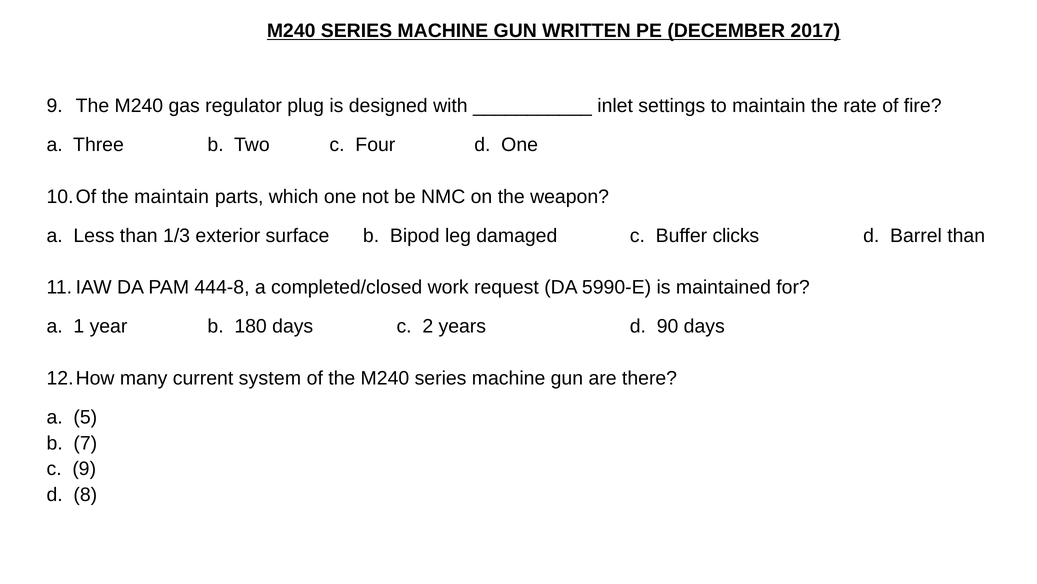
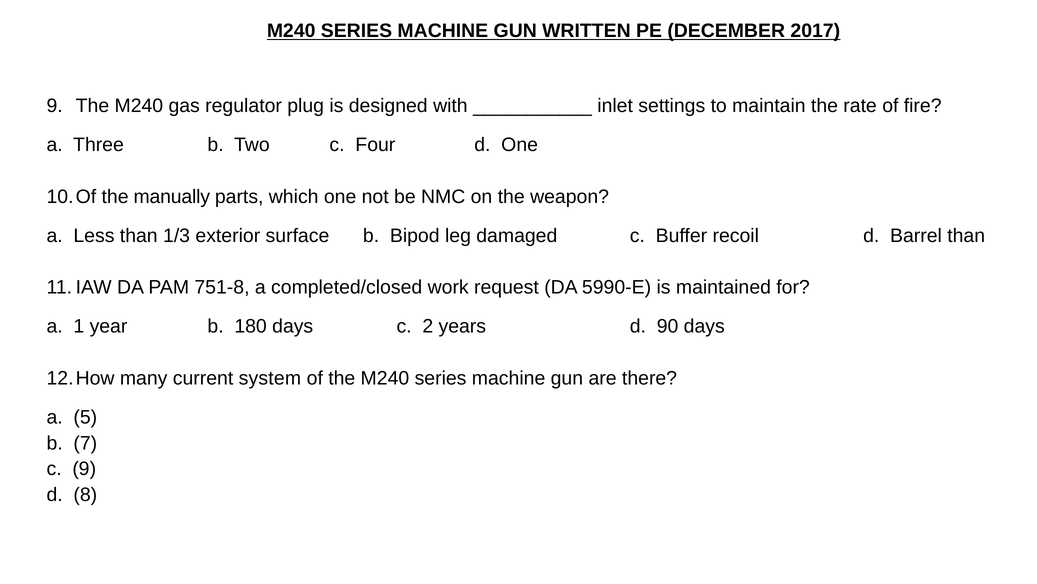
the maintain: maintain -> manually
clicks: clicks -> recoil
444-8: 444-8 -> 751-8
